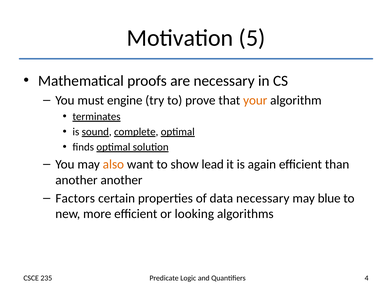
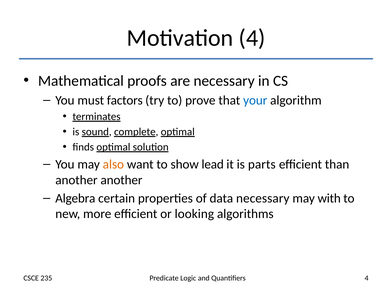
Motivation 5: 5 -> 4
engine: engine -> factors
your colour: orange -> blue
again: again -> parts
Factors: Factors -> Algebra
blue: blue -> with
